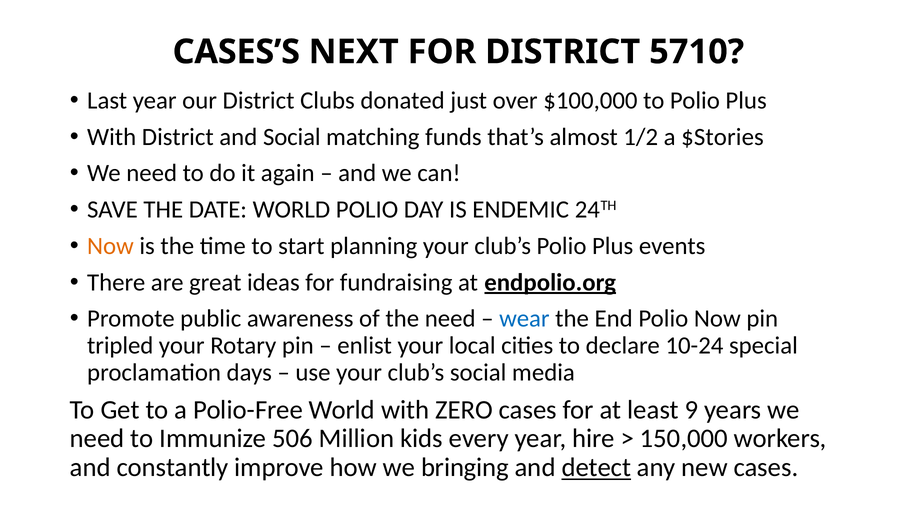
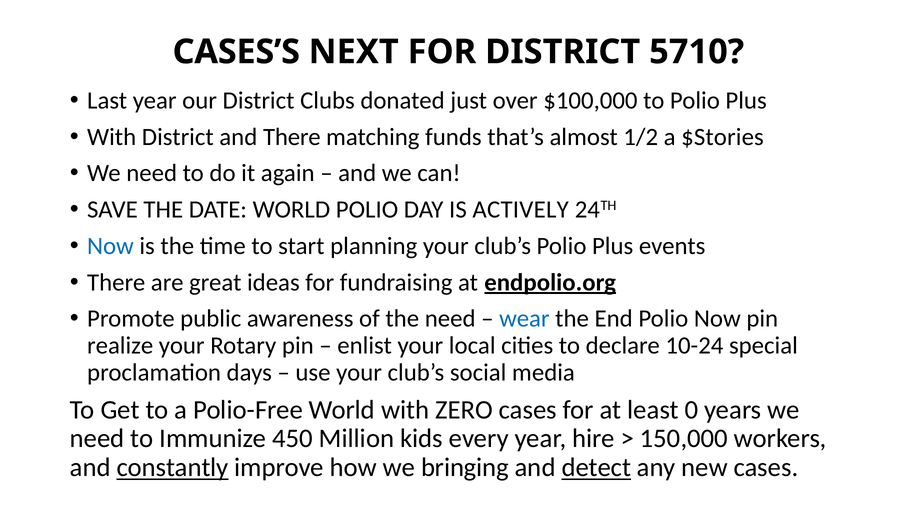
and Social: Social -> There
ENDEMIC: ENDEMIC -> ACTIVELY
Now at (110, 246) colour: orange -> blue
tripled: tripled -> realize
9: 9 -> 0
506: 506 -> 450
constantly underline: none -> present
